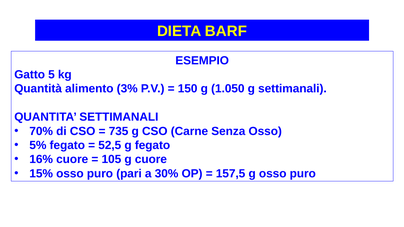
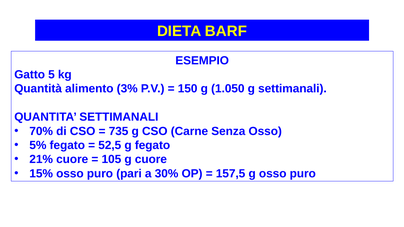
16%: 16% -> 21%
